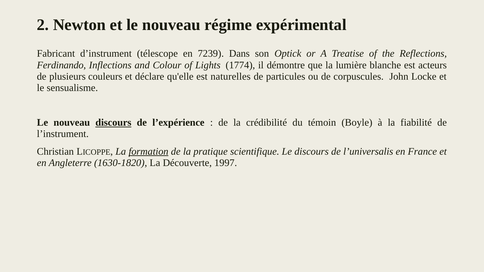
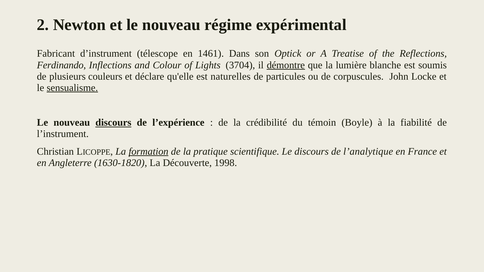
7239: 7239 -> 1461
1774: 1774 -> 3704
démontre underline: none -> present
acteurs: acteurs -> soumis
sensualisme underline: none -> present
l’universalis: l’universalis -> l’analytique
1997: 1997 -> 1998
